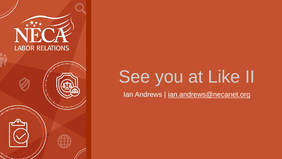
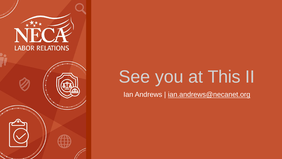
Like: Like -> This
